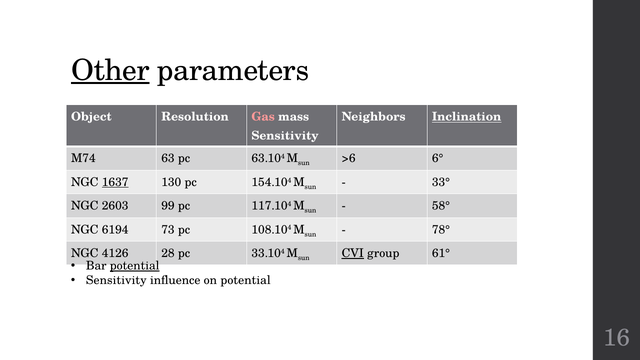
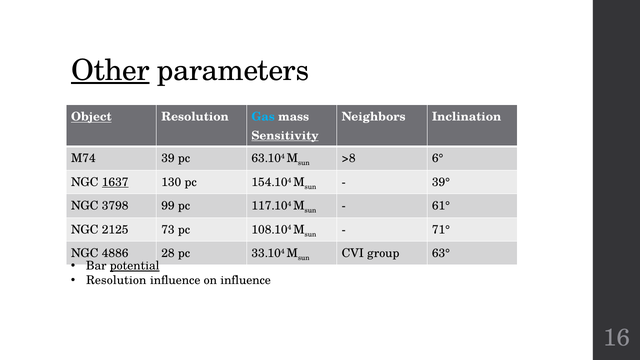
Object underline: none -> present
Gas colour: pink -> light blue
Inclination underline: present -> none
Sensitivity at (285, 136) underline: none -> present
63: 63 -> 39
>6: >6 -> >8
33°: 33° -> 39°
2603: 2603 -> 3798
58°: 58° -> 61°
6194: 6194 -> 2125
78°: 78° -> 71°
4126: 4126 -> 4886
CVI underline: present -> none
61°: 61° -> 63°
Sensitivity at (116, 280): Sensitivity -> Resolution
on potential: potential -> influence
